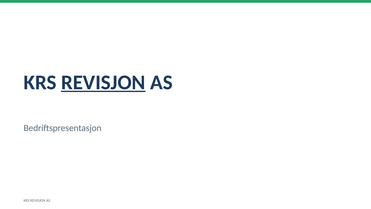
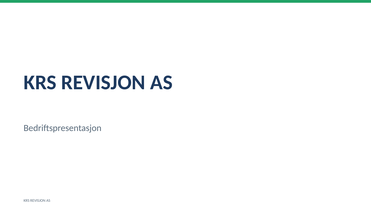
REVISJON at (103, 82) underline: present -> none
